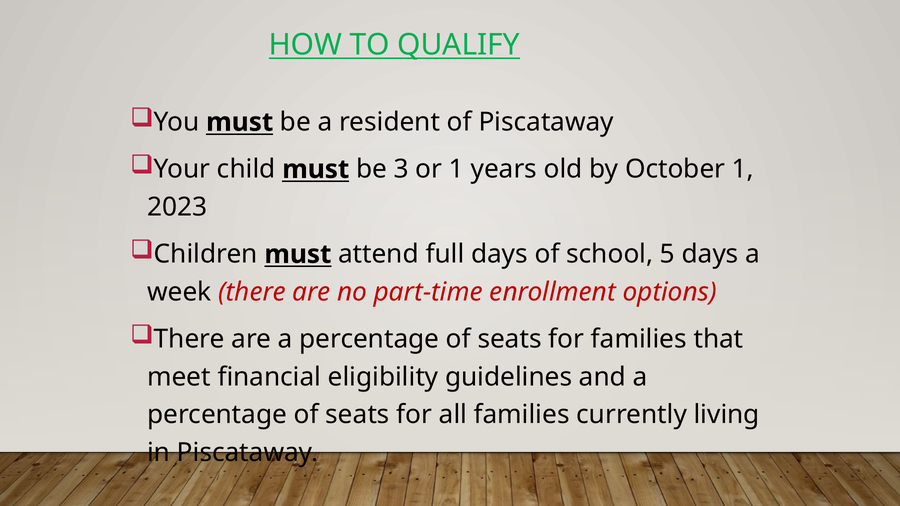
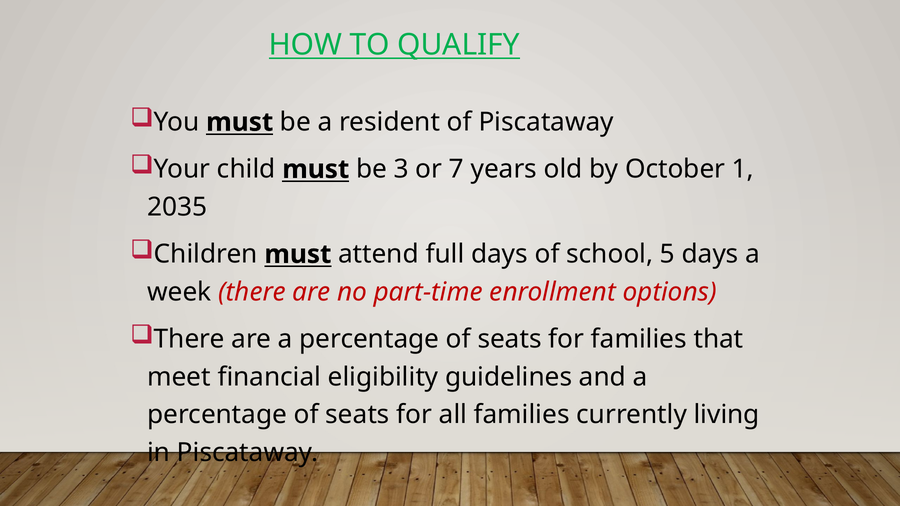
or 1: 1 -> 7
2023: 2023 -> 2035
